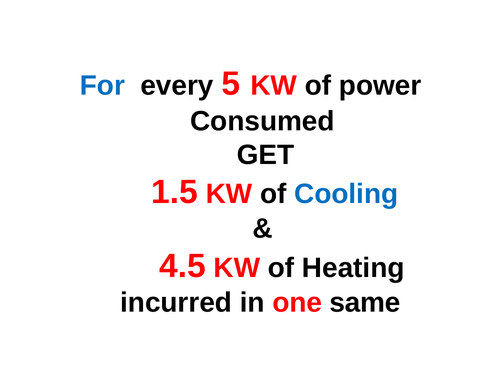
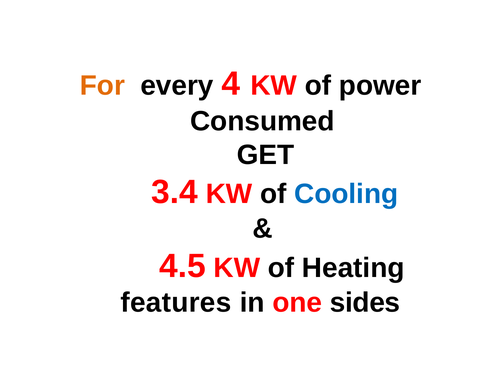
For colour: blue -> orange
5: 5 -> 4
1.5: 1.5 -> 3.4
incurred: incurred -> features
same: same -> sides
